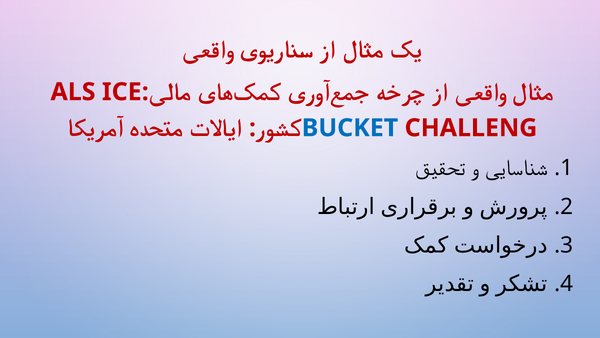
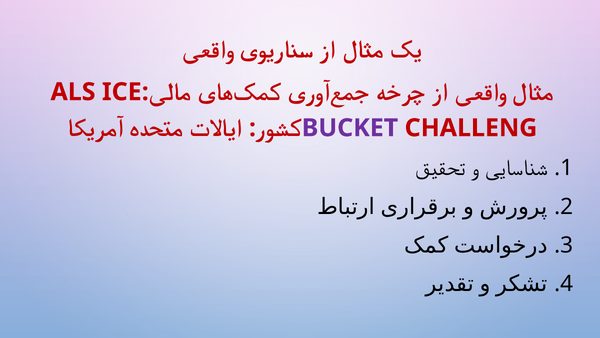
BUCKET colour: blue -> purple
